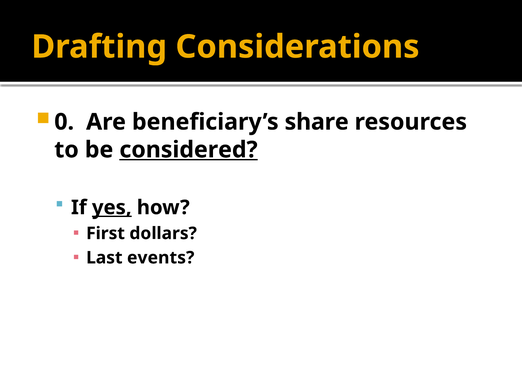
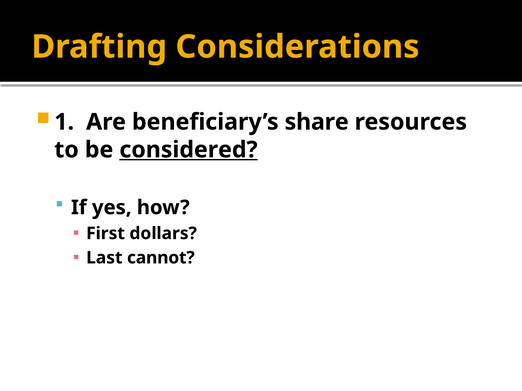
0: 0 -> 1
yes underline: present -> none
events: events -> cannot
